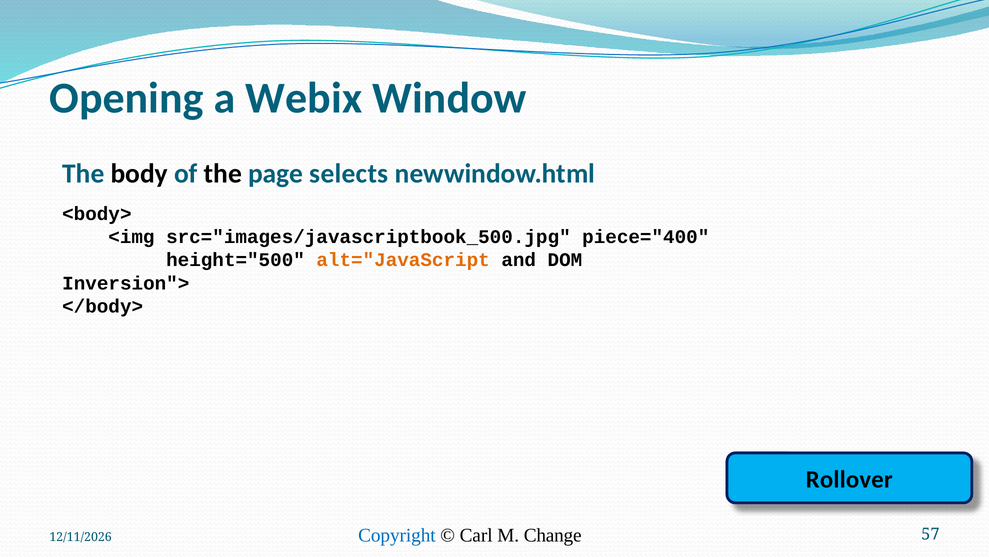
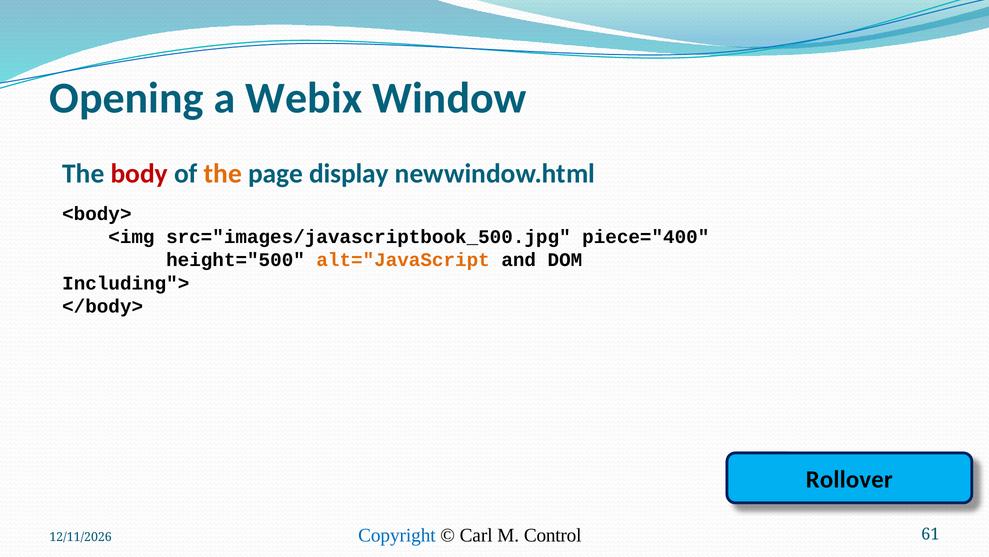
body colour: black -> red
the at (223, 174) colour: black -> orange
selects: selects -> display
Inversion">: Inversion"> -> Including">
Change: Change -> Control
57: 57 -> 61
